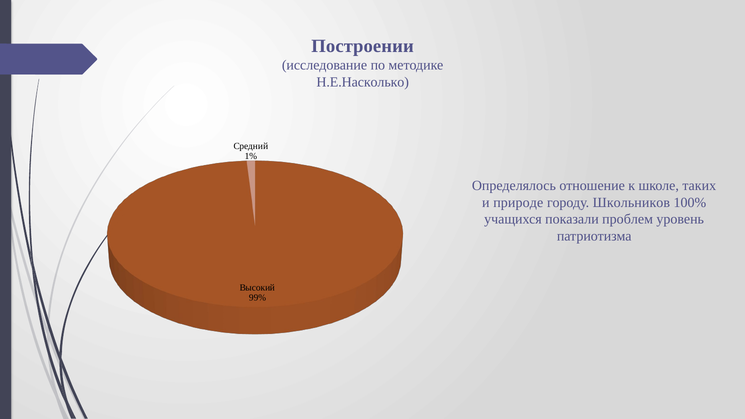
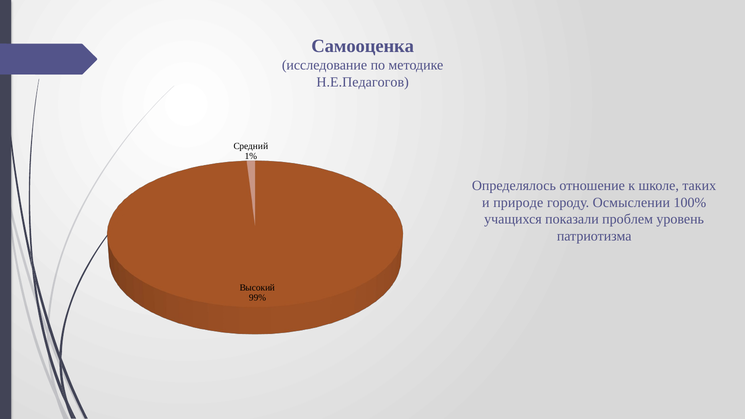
Построении: Построении -> Самооценка
Н.Е.Насколько: Н.Е.Насколько -> Н.Е.Педагогов
Школьников: Школьников -> Осмыслении
